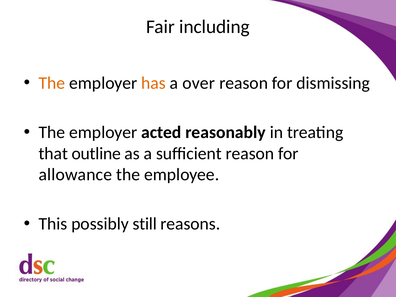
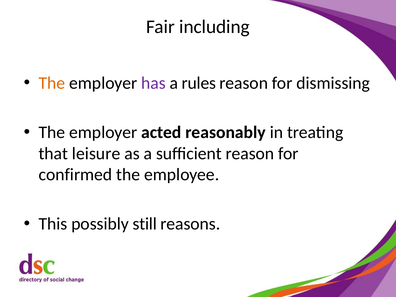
has colour: orange -> purple
over: over -> rules
outline: outline -> leisure
allowance: allowance -> confirmed
